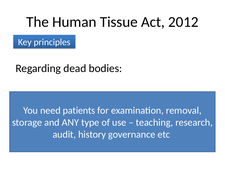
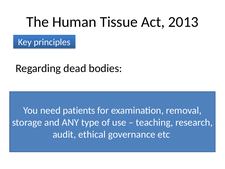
2012: 2012 -> 2013
history: history -> ethical
